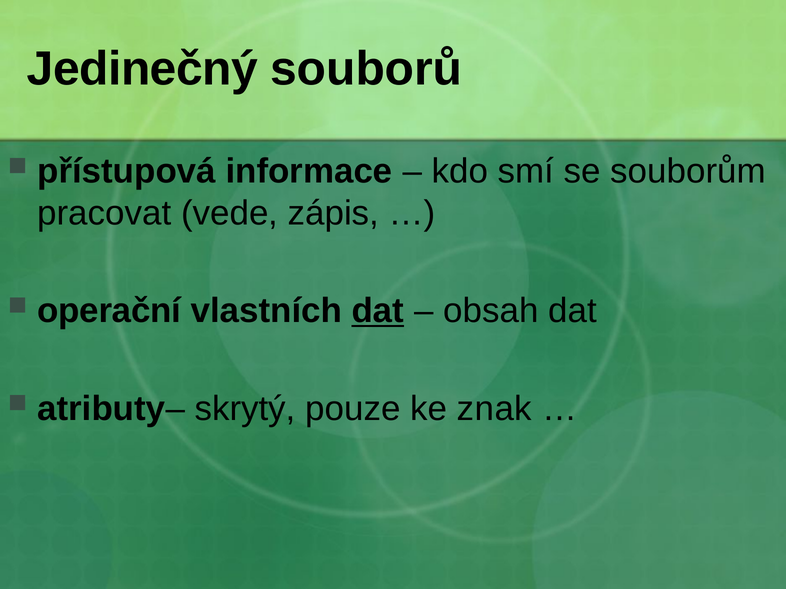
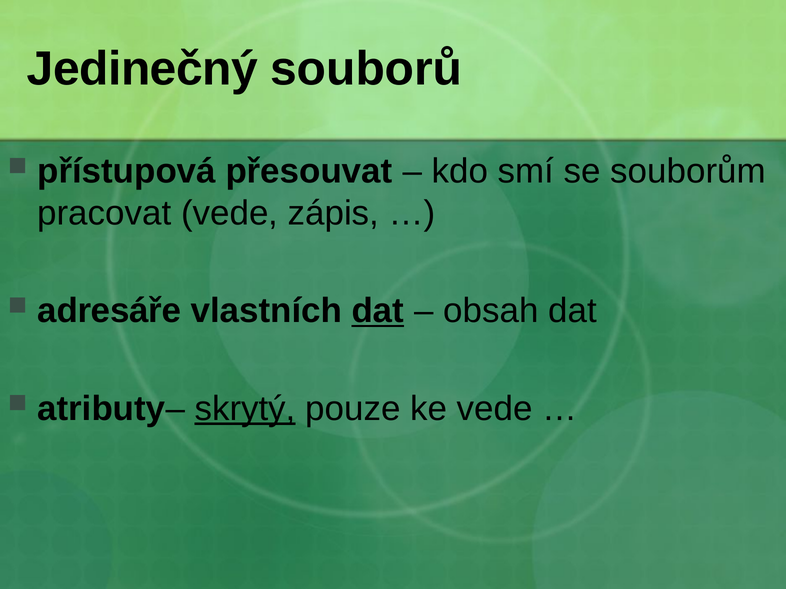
informace: informace -> přesouvat
operační: operační -> adresáře
skrytý underline: none -> present
ke znak: znak -> vede
